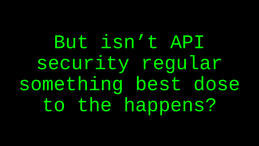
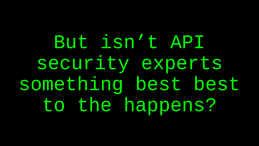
regular: regular -> experts
best dose: dose -> best
